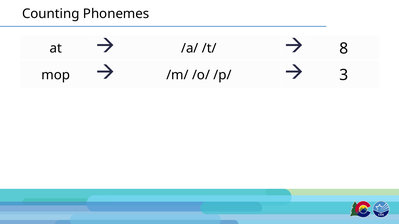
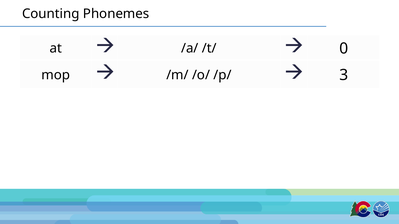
8: 8 -> 0
